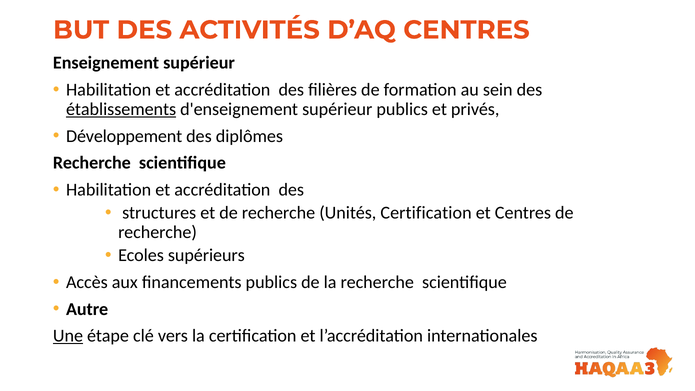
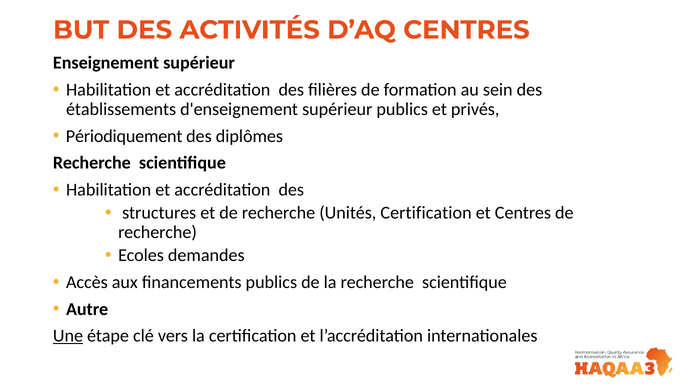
établissements underline: present -> none
Développement: Développement -> Périodiquement
supérieurs: supérieurs -> demandes
